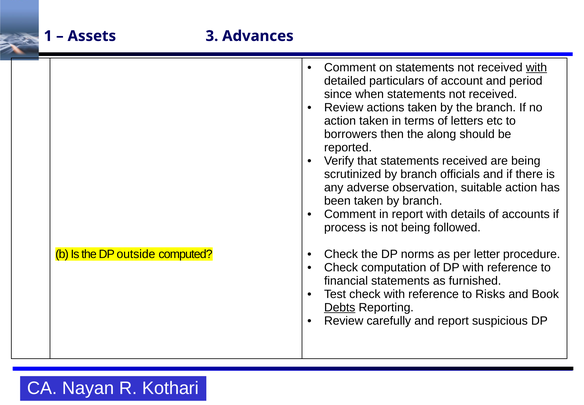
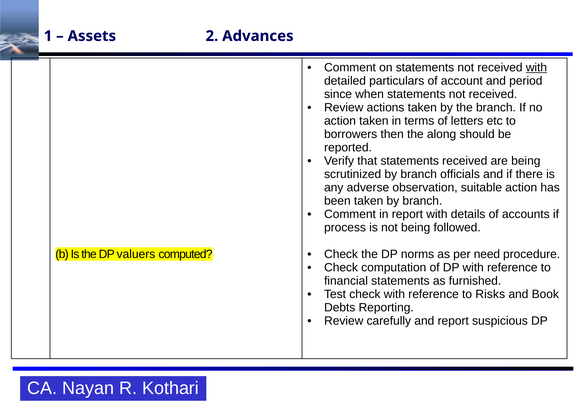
3: 3 -> 2
letter: letter -> need
outside: outside -> valuers
Debts underline: present -> none
